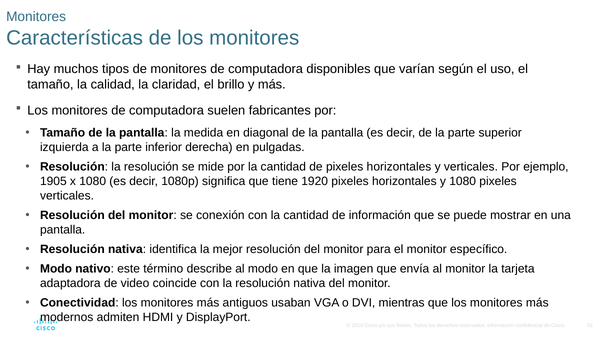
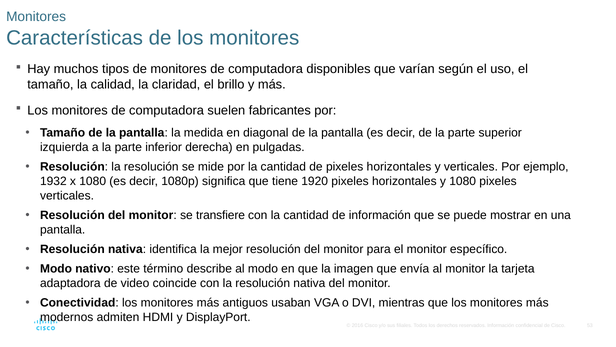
1905: 1905 -> 1932
conexión: conexión -> transfiere
